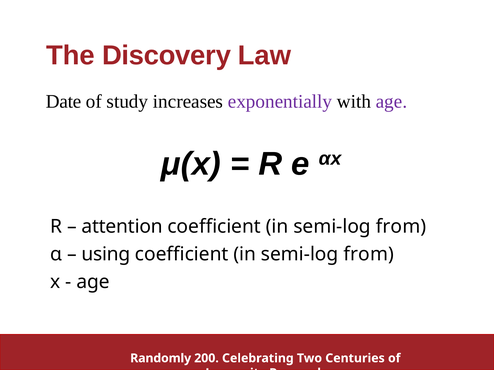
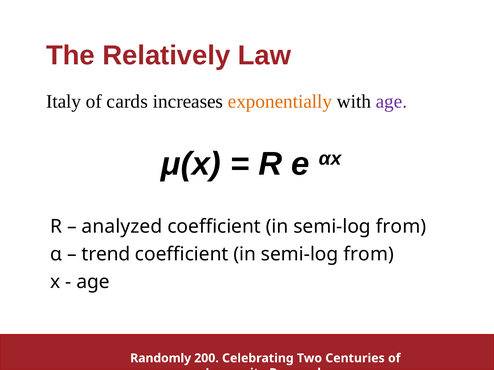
Discovery: Discovery -> Relatively
Date: Date -> Italy
study: study -> cards
exponentially colour: purple -> orange
attention: attention -> analyzed
using: using -> trend
